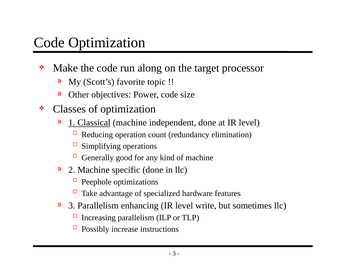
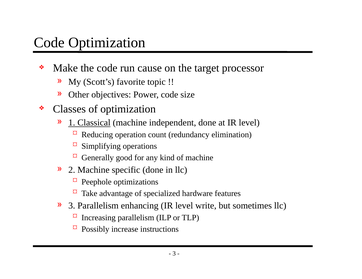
along: along -> cause
